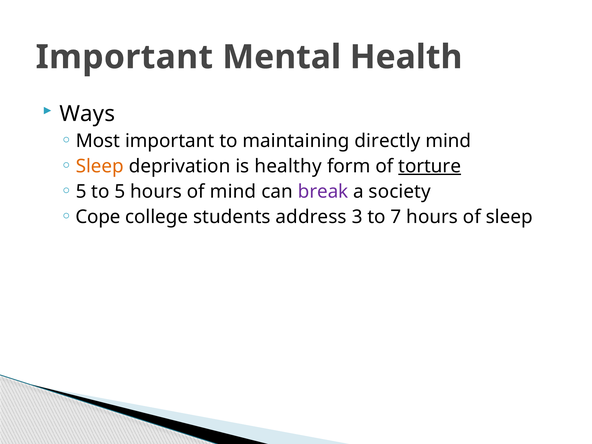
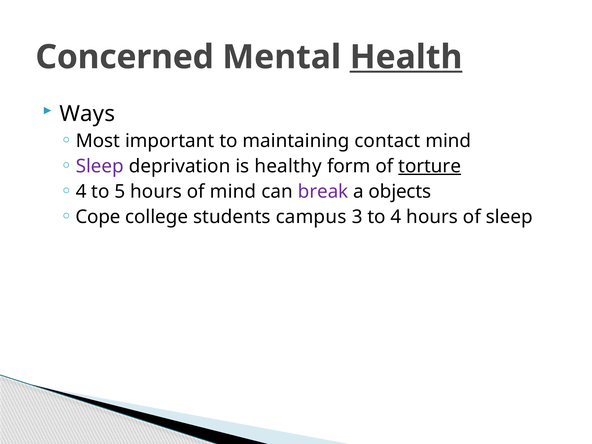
Important at (124, 57): Important -> Concerned
Health underline: none -> present
directly: directly -> contact
Sleep at (100, 166) colour: orange -> purple
5 at (81, 191): 5 -> 4
society: society -> objects
address: address -> campus
to 7: 7 -> 4
